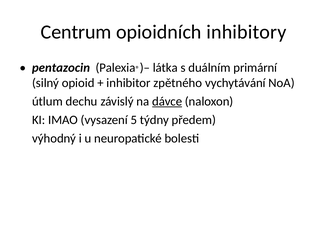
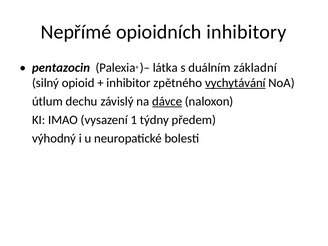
Centrum: Centrum -> Nepřímé
primární: primární -> základní
vychytávání underline: none -> present
5: 5 -> 1
